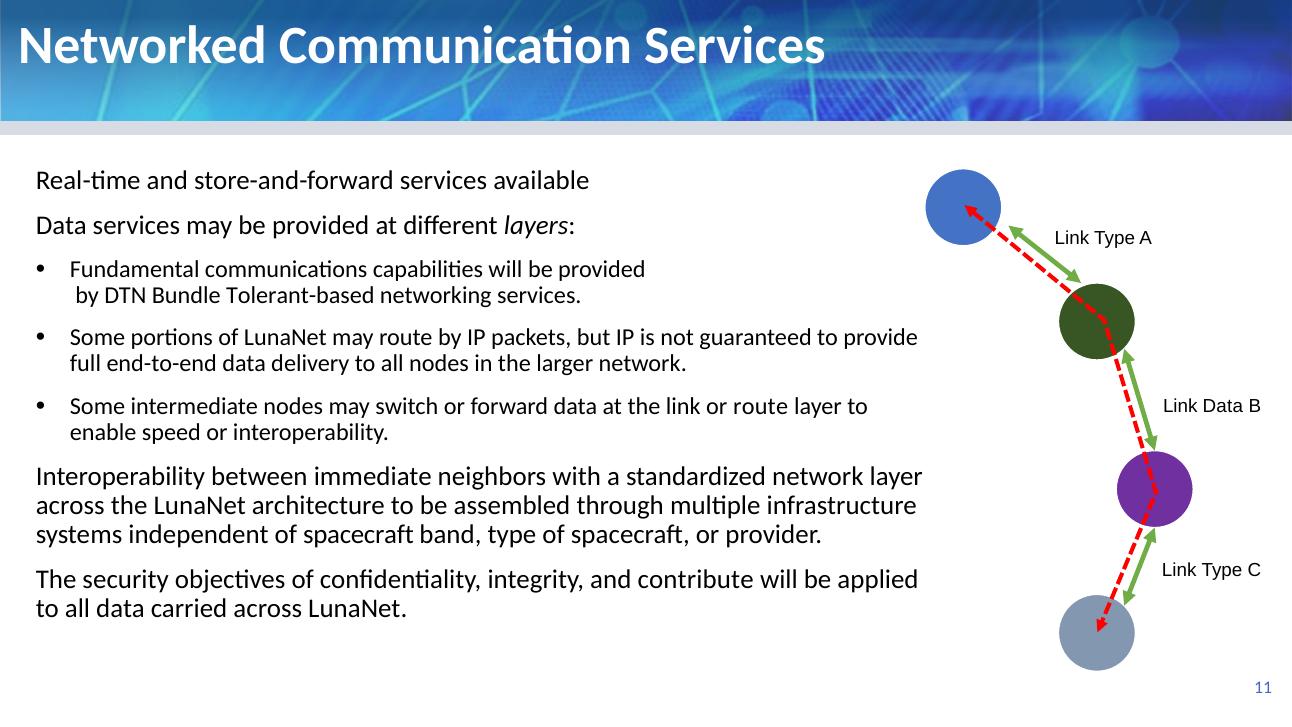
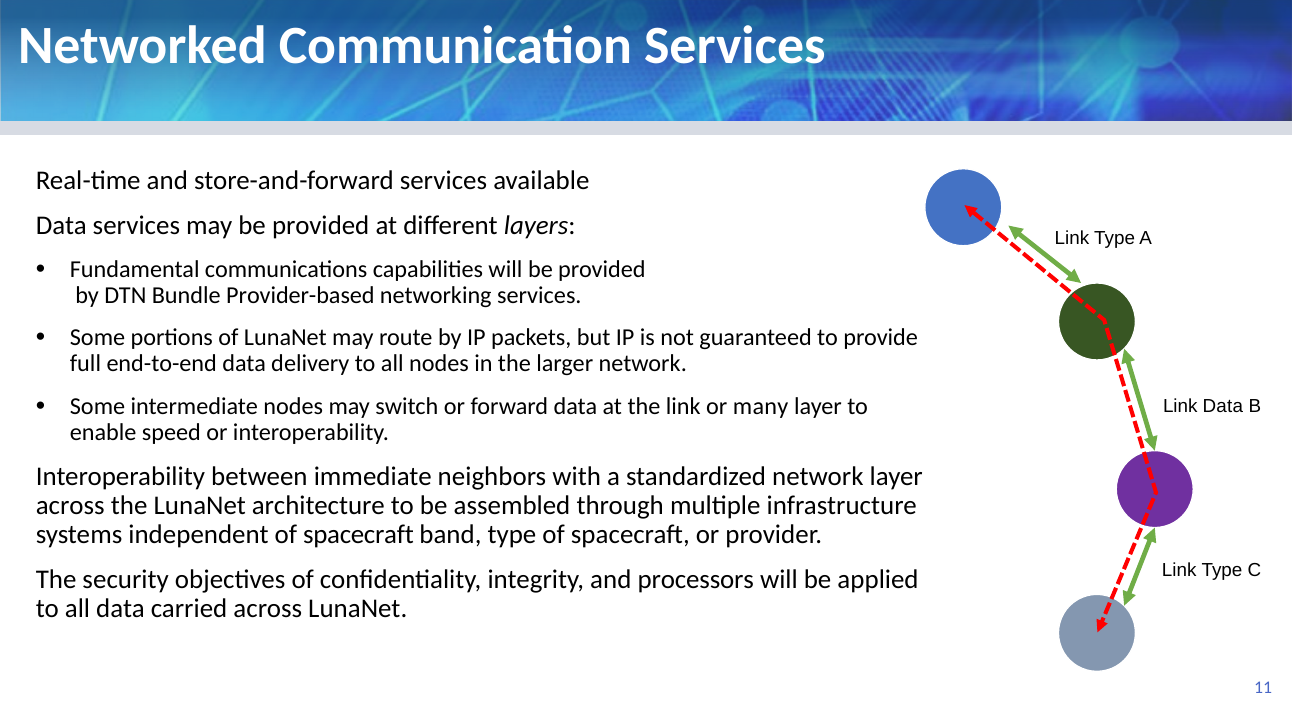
Tolerant-based: Tolerant-based -> Provider-based
or route: route -> many
contribute: contribute -> processors
